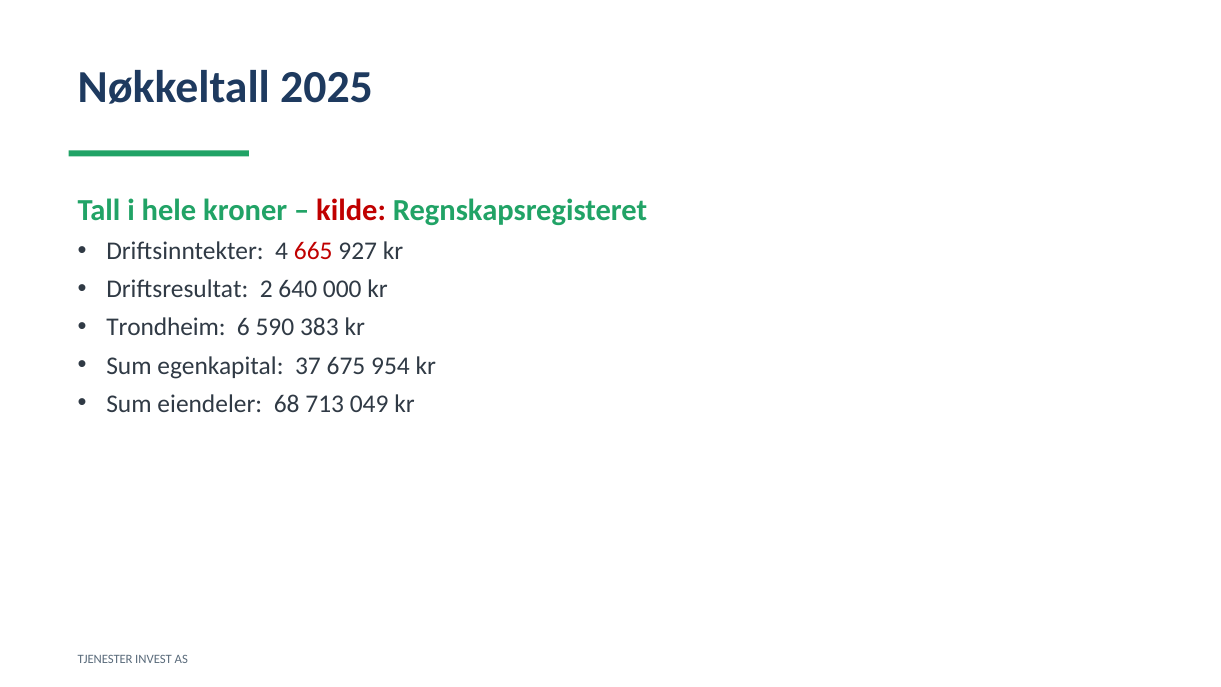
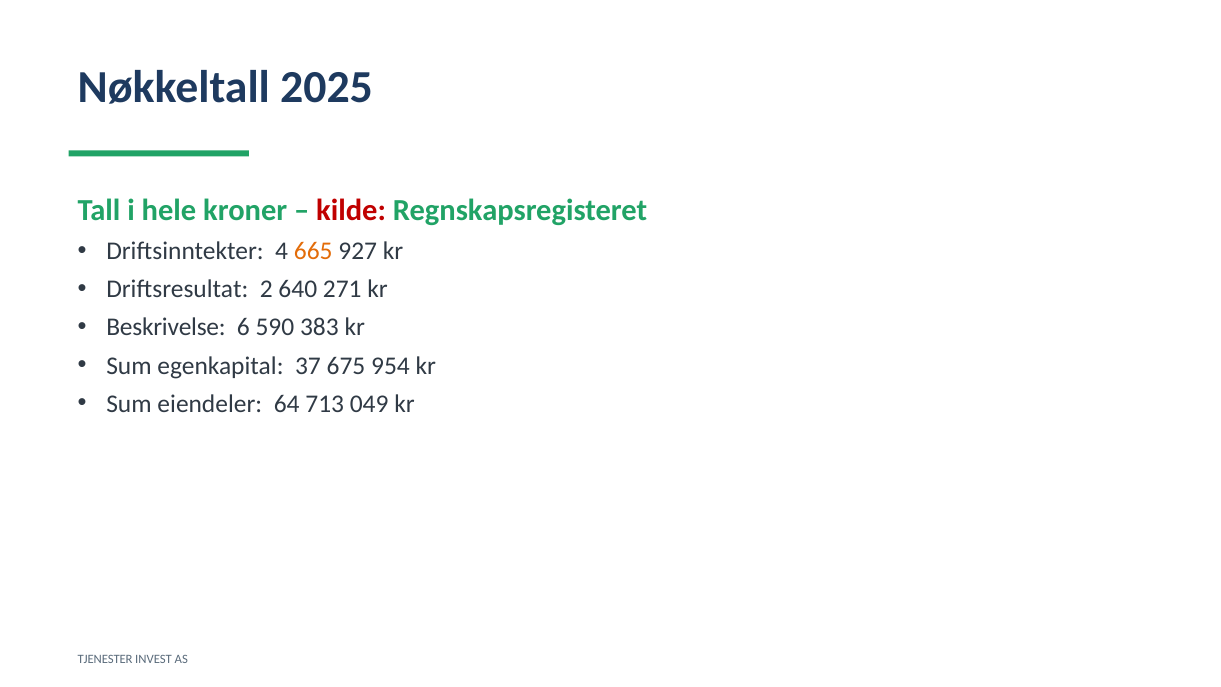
665 colour: red -> orange
000: 000 -> 271
Trondheim: Trondheim -> Beskrivelse
68: 68 -> 64
